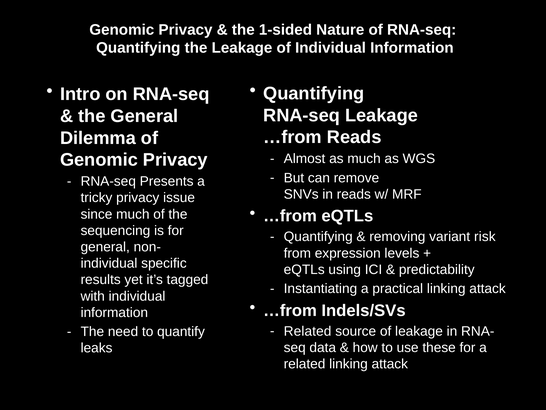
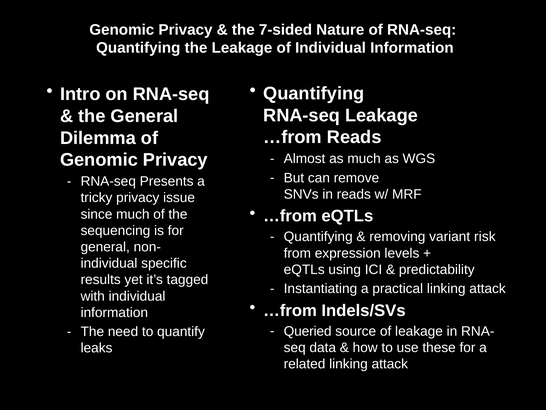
1-sided: 1-sided -> 7-sided
Related at (308, 331): Related -> Queried
